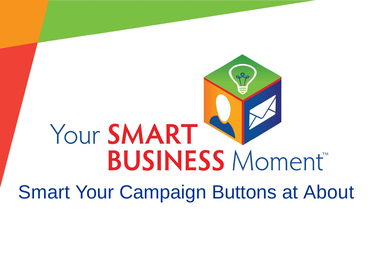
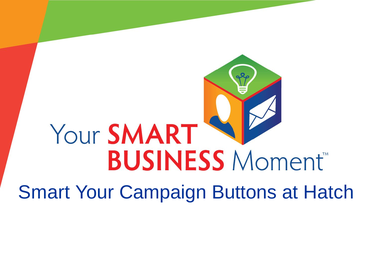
About: About -> Hatch
